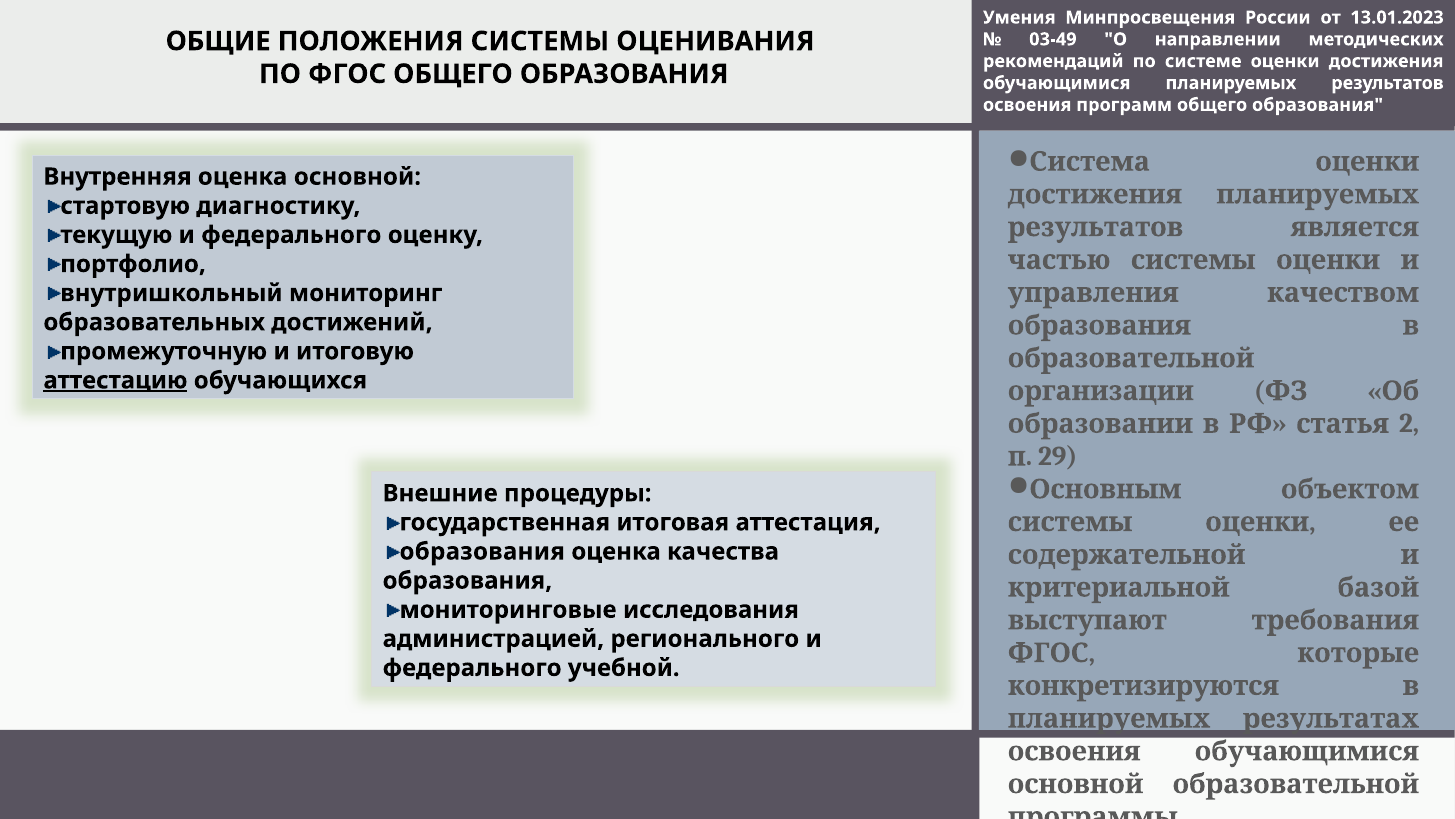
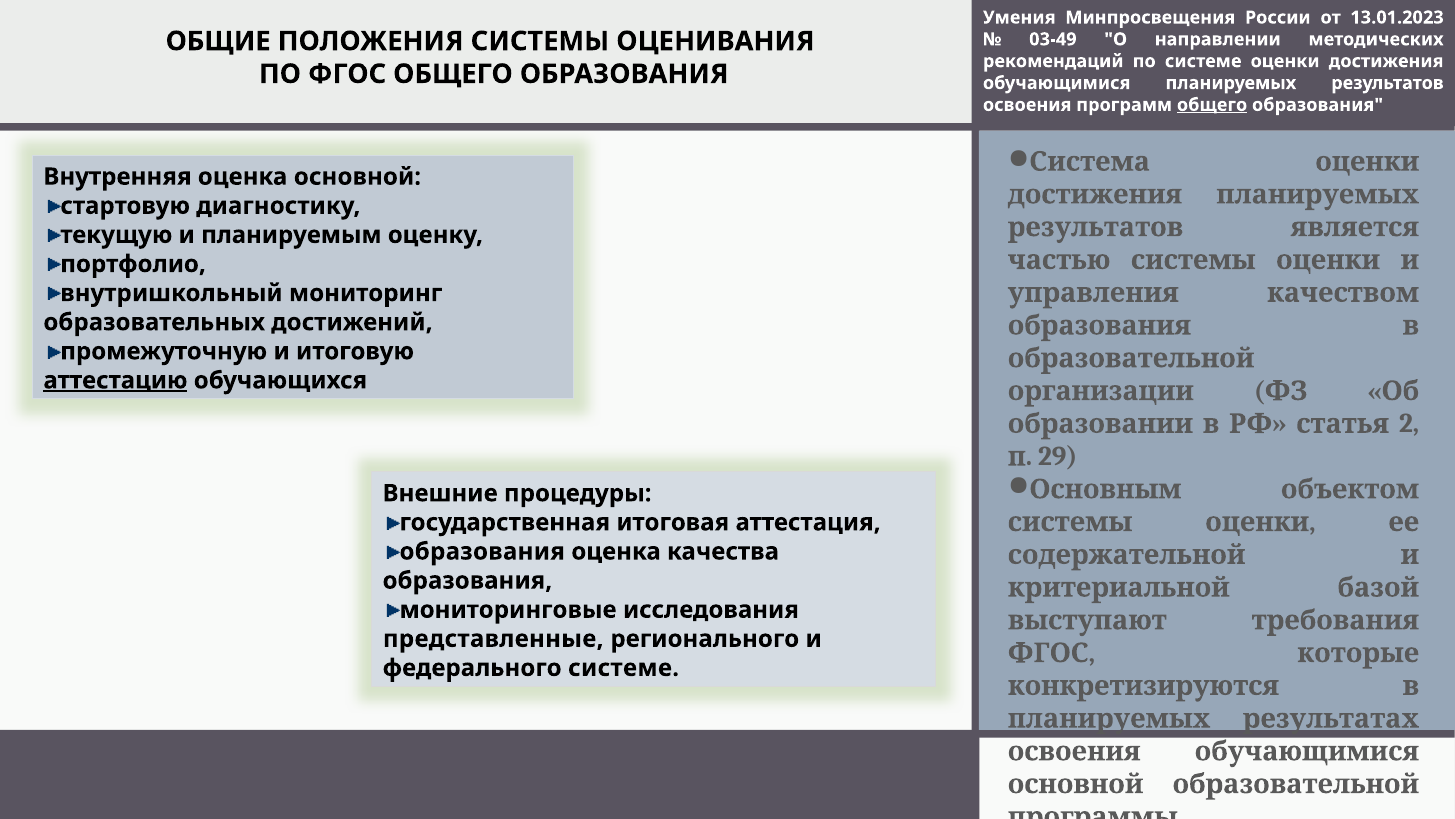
общего at (1212, 105) underline: none -> present
текущую и федерального: федерального -> планируемым
администрацией: администрацией -> представленные
федерального учебной: учебной -> системе
